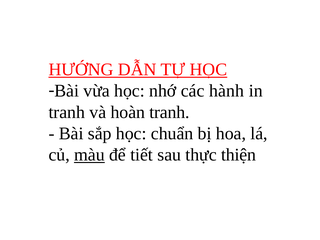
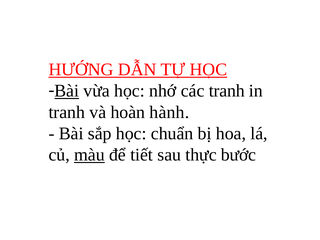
Bài at (67, 91) underline: none -> present
các hành: hành -> tranh
hoàn tranh: tranh -> hành
thiện: thiện -> bước
